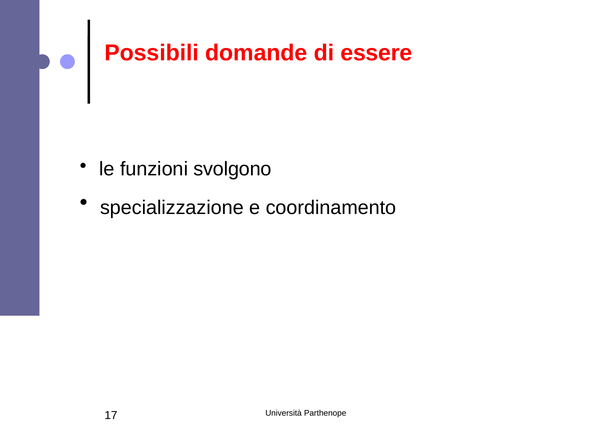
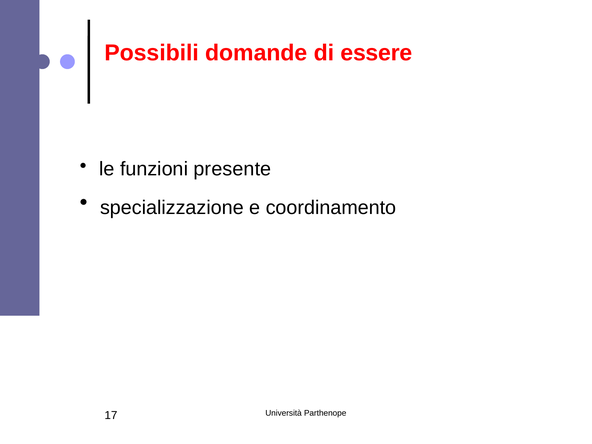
svolgono: svolgono -> presente
